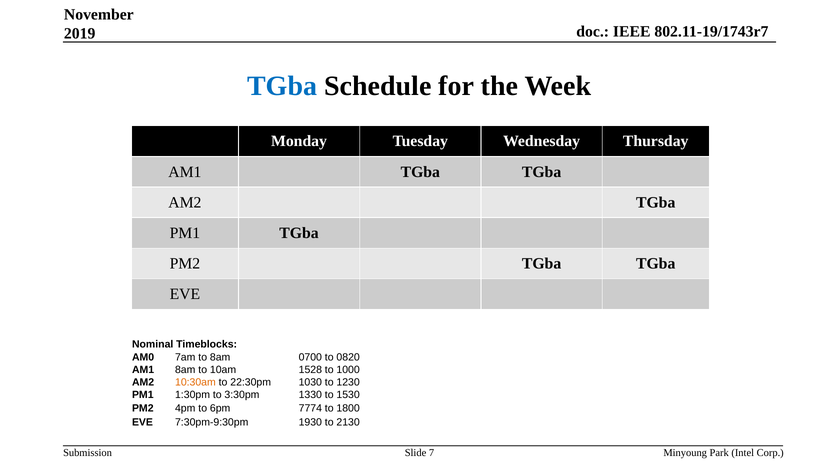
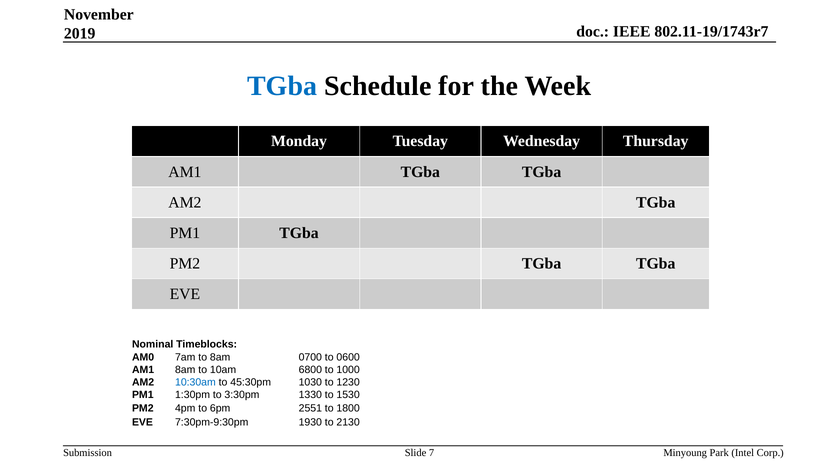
0820: 0820 -> 0600
1528: 1528 -> 6800
10:30am colour: orange -> blue
22:30pm: 22:30pm -> 45:30pm
7774: 7774 -> 2551
